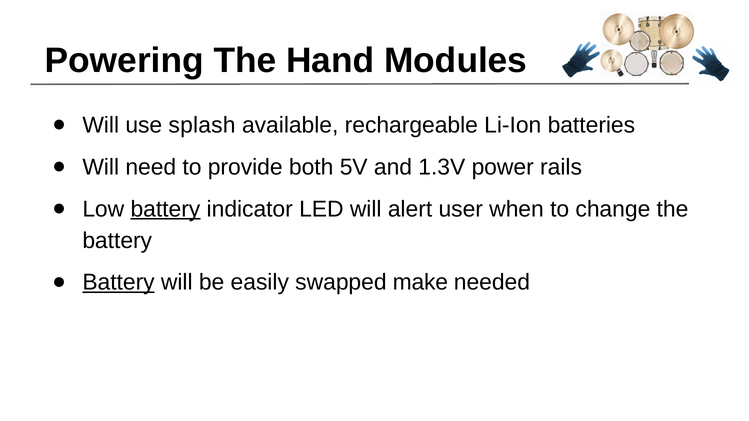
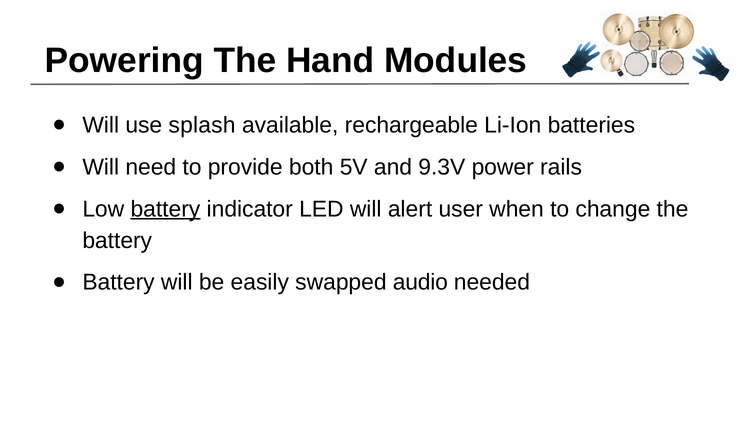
1.3V: 1.3V -> 9.3V
Battery at (119, 283) underline: present -> none
make: make -> audio
